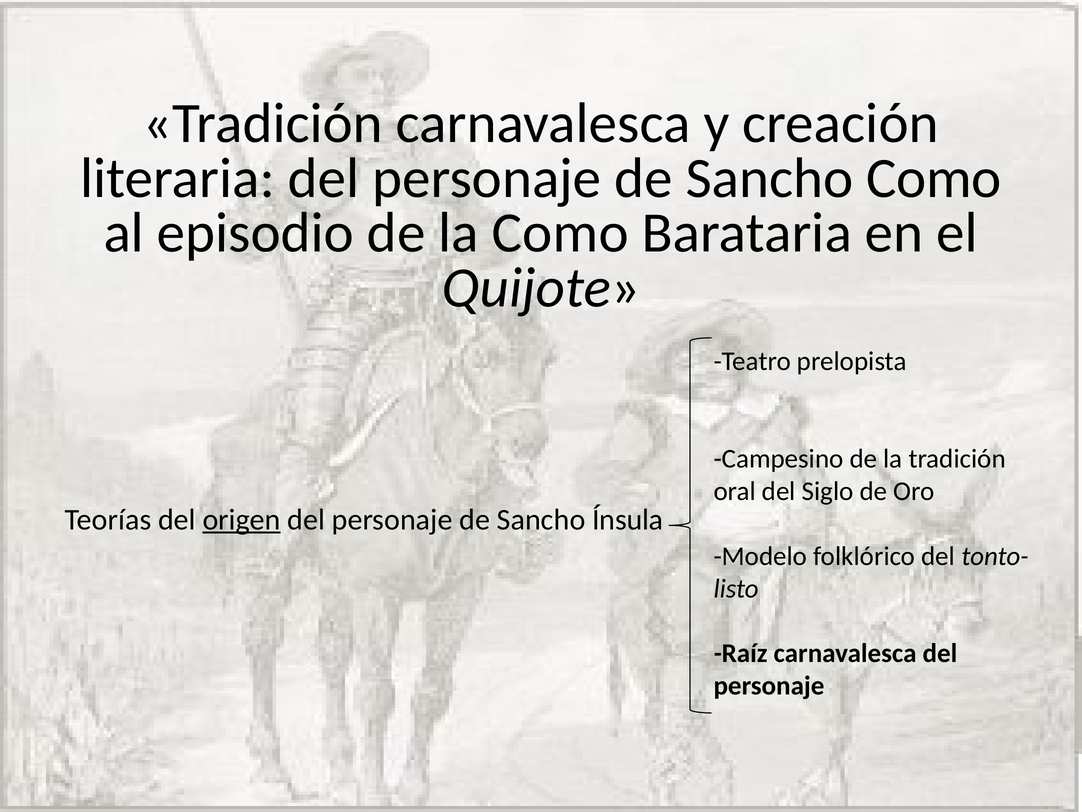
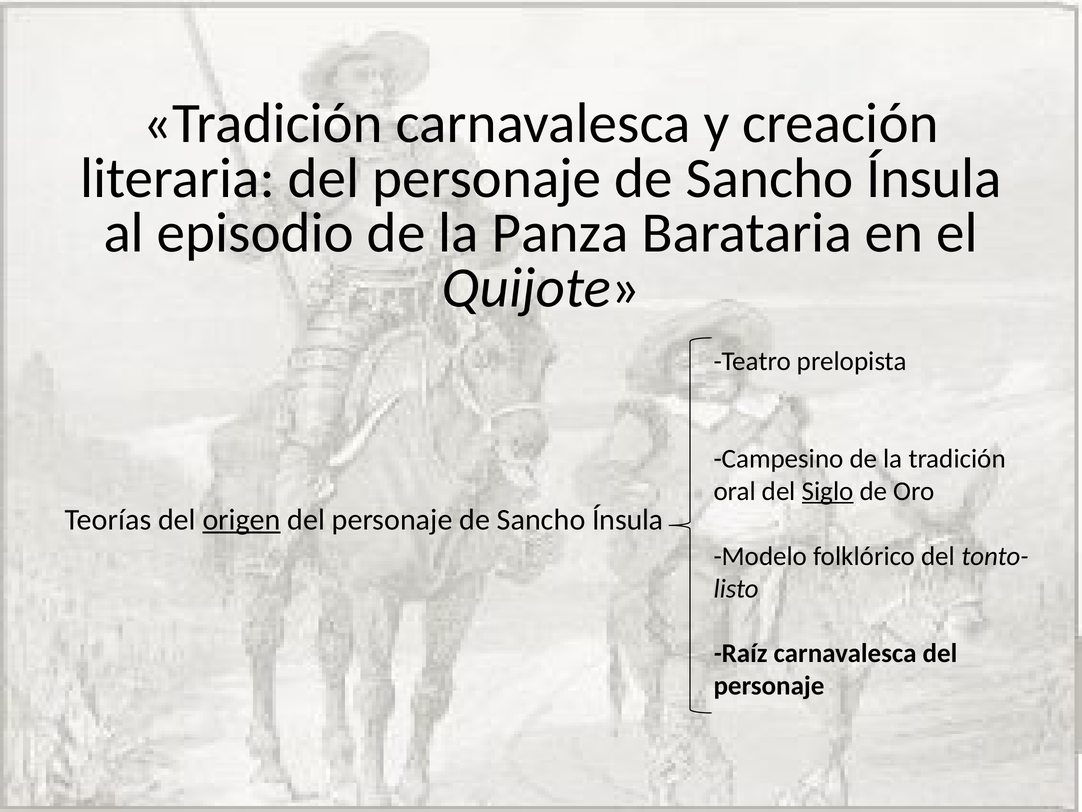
Como at (934, 178): Como -> Ínsula
la Como: Como -> Panza
Siglo underline: none -> present
